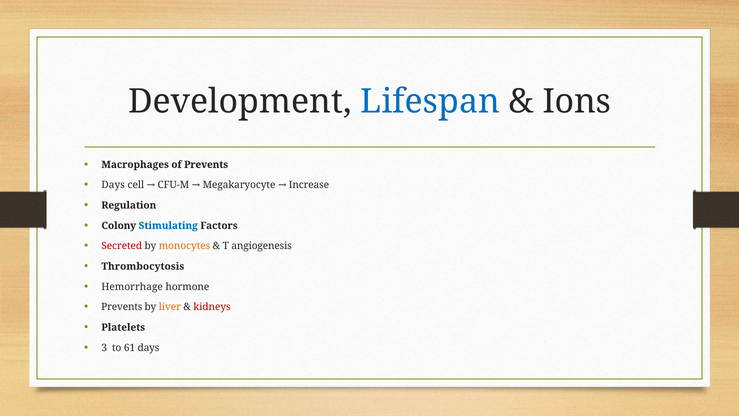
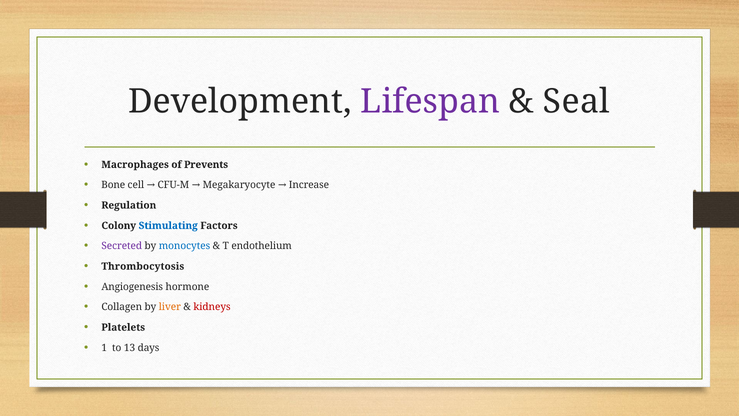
Lifespan colour: blue -> purple
Ions: Ions -> Seal
Days at (113, 185): Days -> Bone
Secreted colour: red -> purple
monocytes colour: orange -> blue
angiogenesis: angiogenesis -> endothelium
Hemorrhage: Hemorrhage -> Angiogenesis
Prevents at (122, 307): Prevents -> Collagen
3: 3 -> 1
61: 61 -> 13
